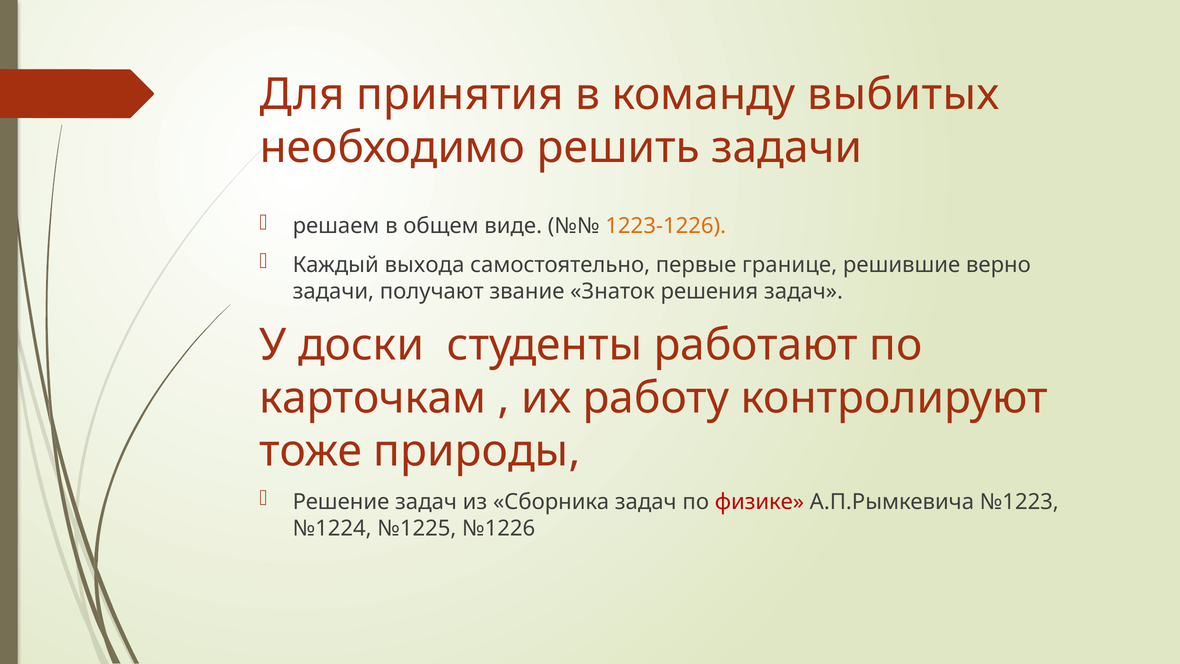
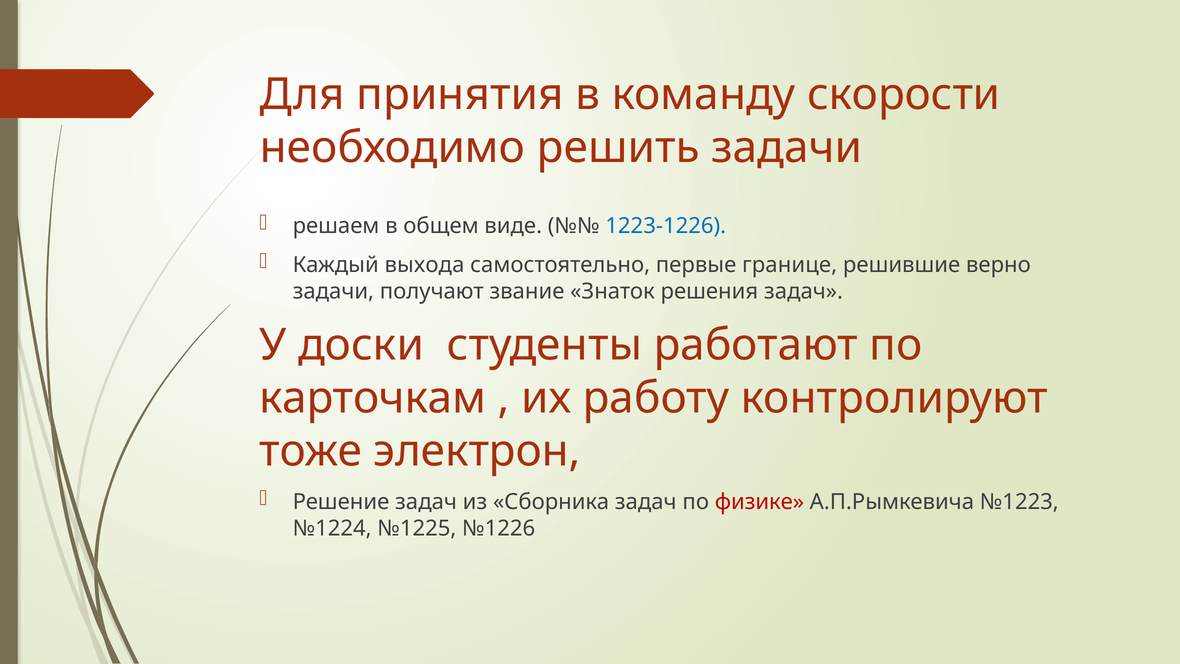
выбитых: выбитых -> скорости
1223-1226 colour: orange -> blue
природы: природы -> электрон
